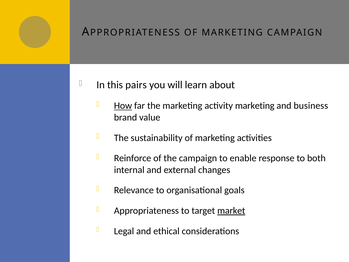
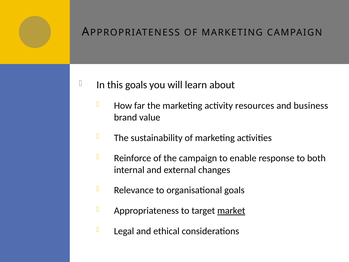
this pairs: pairs -> goals
How underline: present -> none
activity marketing: marketing -> resources
